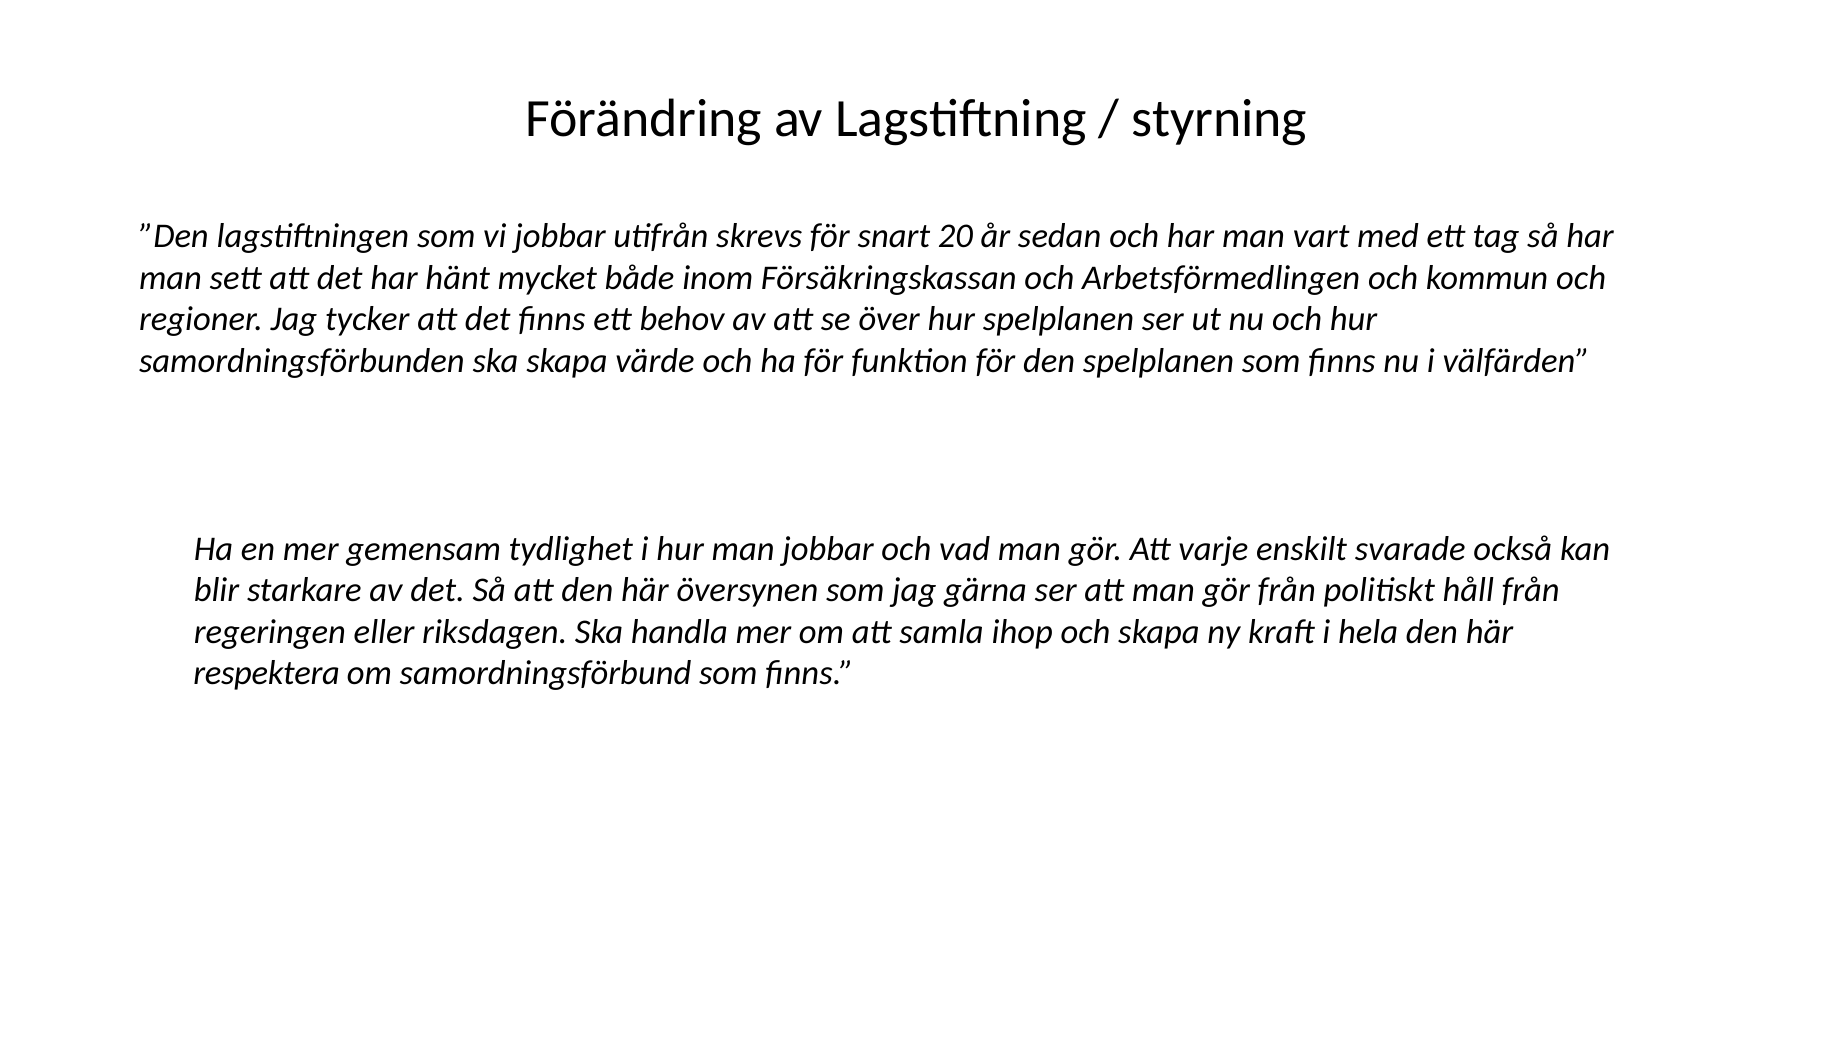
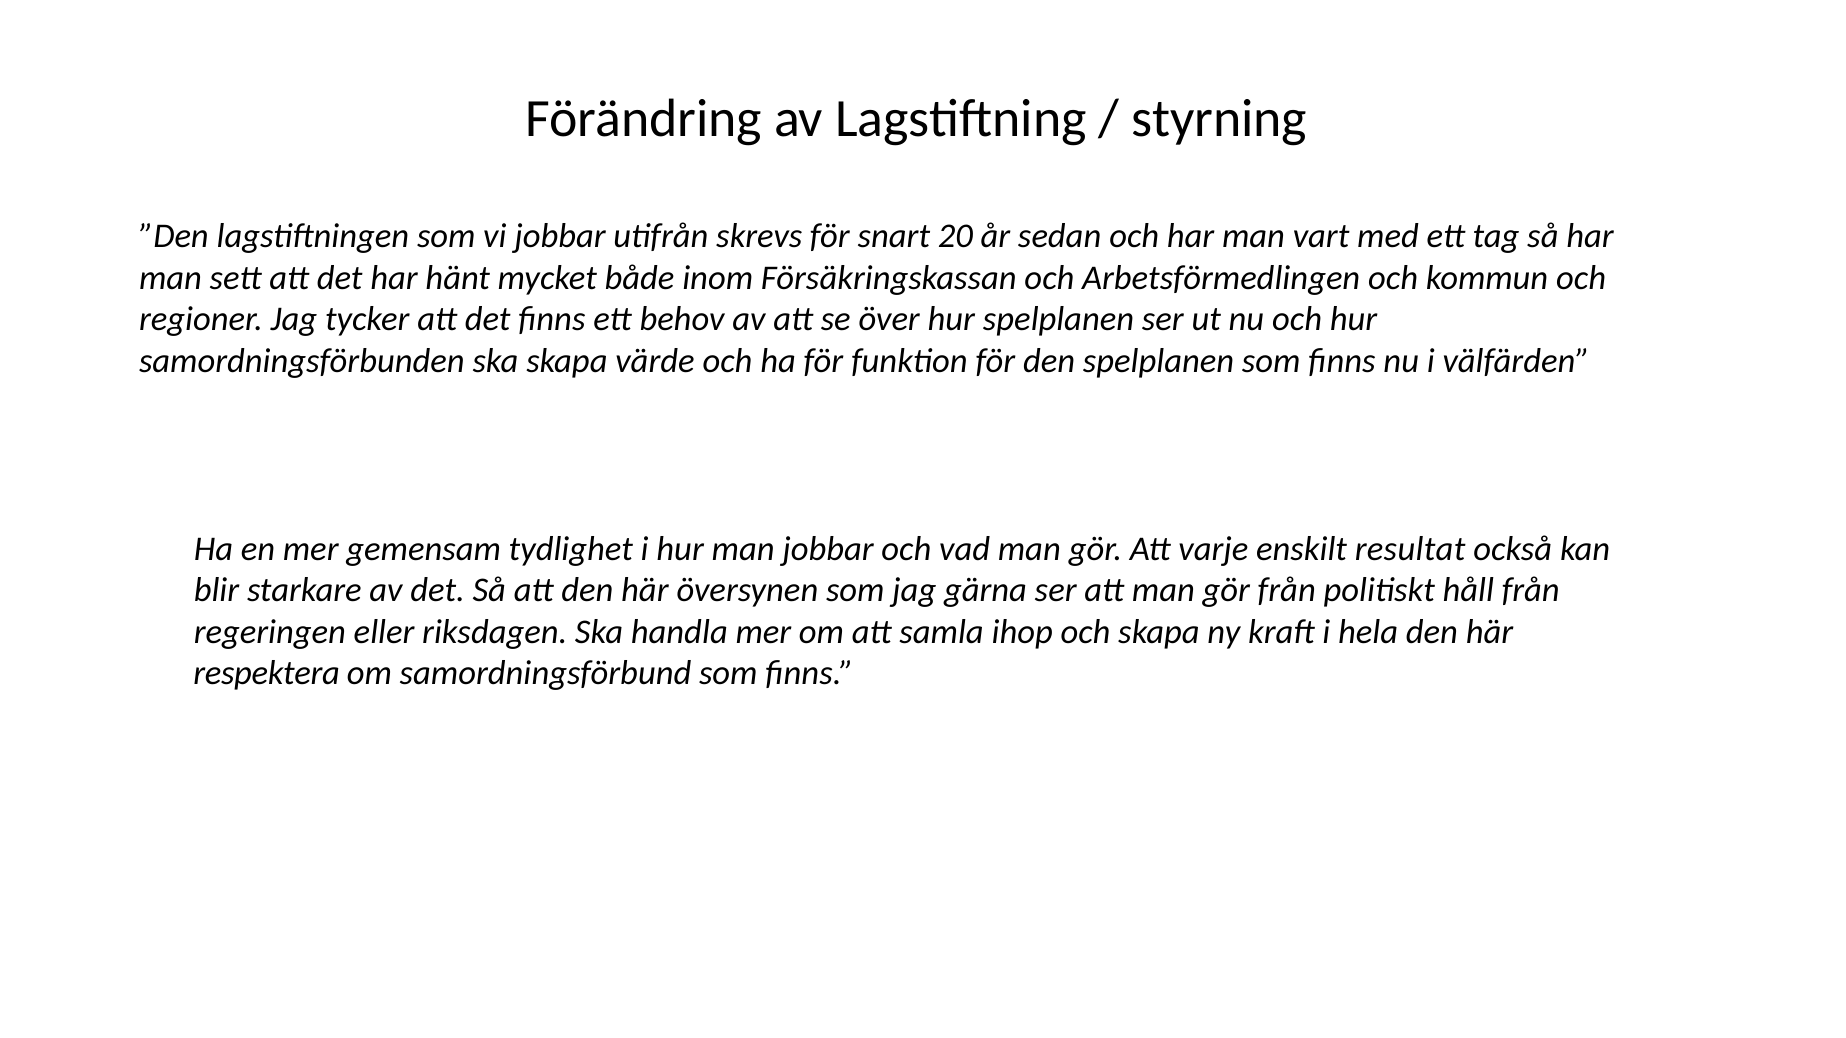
svarade: svarade -> resultat
